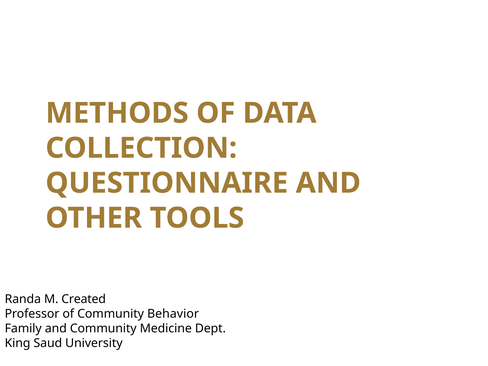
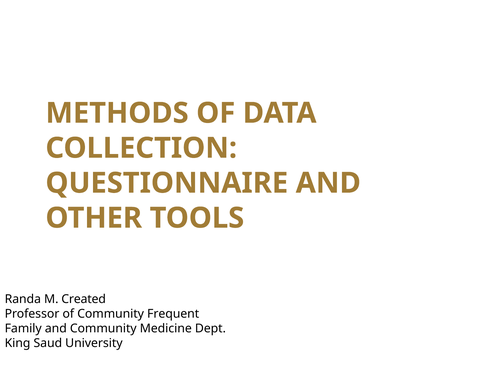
Behavior: Behavior -> Frequent
